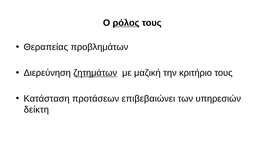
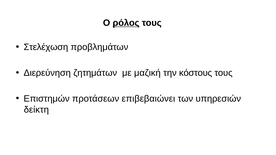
Θεραπείας: Θεραπείας -> Στελέχωση
ζητημάτων underline: present -> none
κριτήριο: κριτήριο -> κόστους
Κατάσταση: Κατάσταση -> Επιστημών
